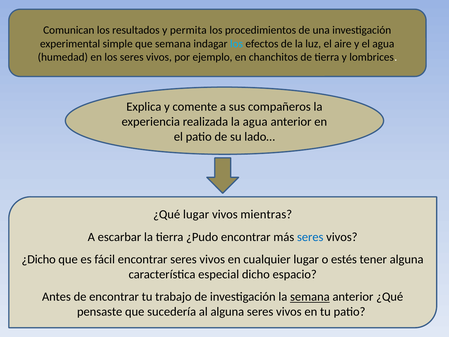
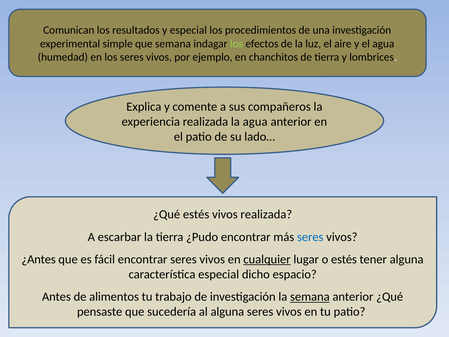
y permita: permita -> especial
los at (237, 44) colour: light blue -> light green
¿Qué lugar: lugar -> estés
vivos mientras: mientras -> realizada
¿Dicho: ¿Dicho -> ¿Antes
cualquier underline: none -> present
de encontrar: encontrar -> alimentos
